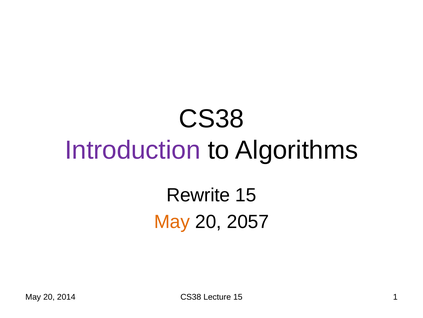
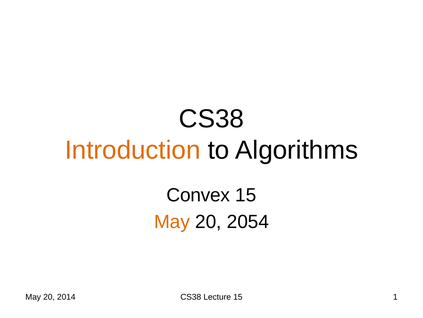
Introduction colour: purple -> orange
Rewrite: Rewrite -> Convex
2057: 2057 -> 2054
